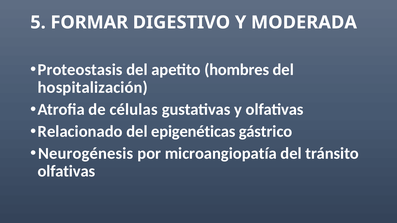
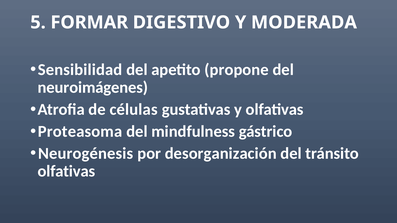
Proteostasis: Proteostasis -> Sensibilidad
hombres: hombres -> propone
hospitalización: hospitalización -> neuroimágenes
Relacionado: Relacionado -> Proteasoma
epigenéticas: epigenéticas -> mindfulness
microangiopatía: microangiopatía -> desorganización
